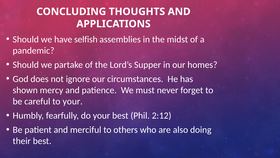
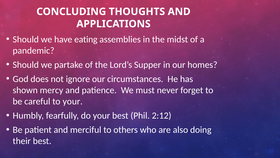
selfish: selfish -> eating
